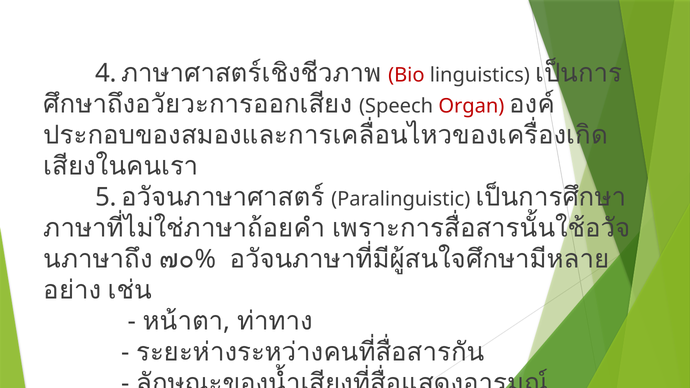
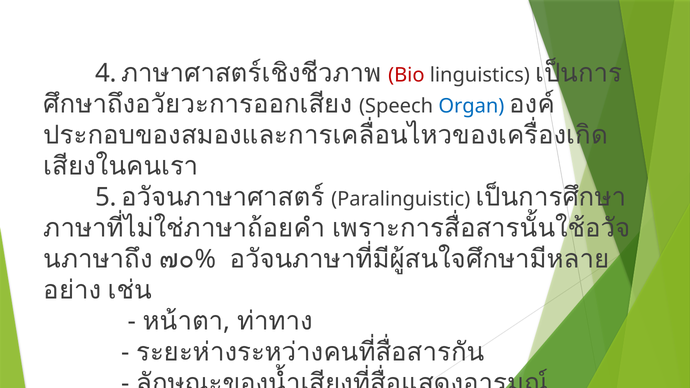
Organ colour: red -> blue
